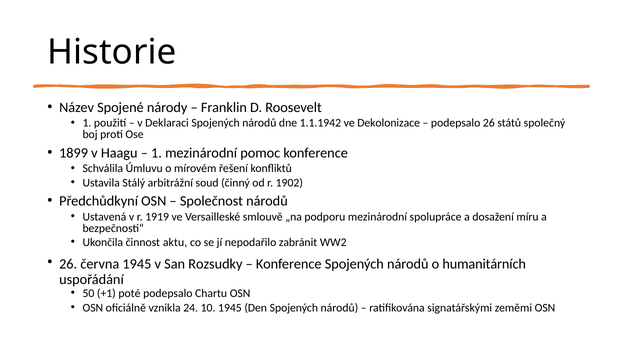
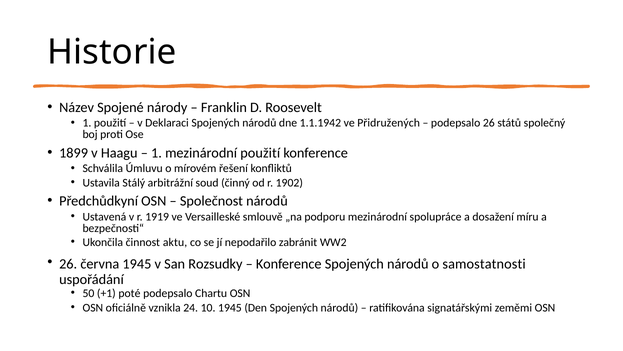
Dekolonizace: Dekolonizace -> Přidružených
mezinárodní pomoc: pomoc -> použití
humanitárních: humanitárních -> samostatnosti
